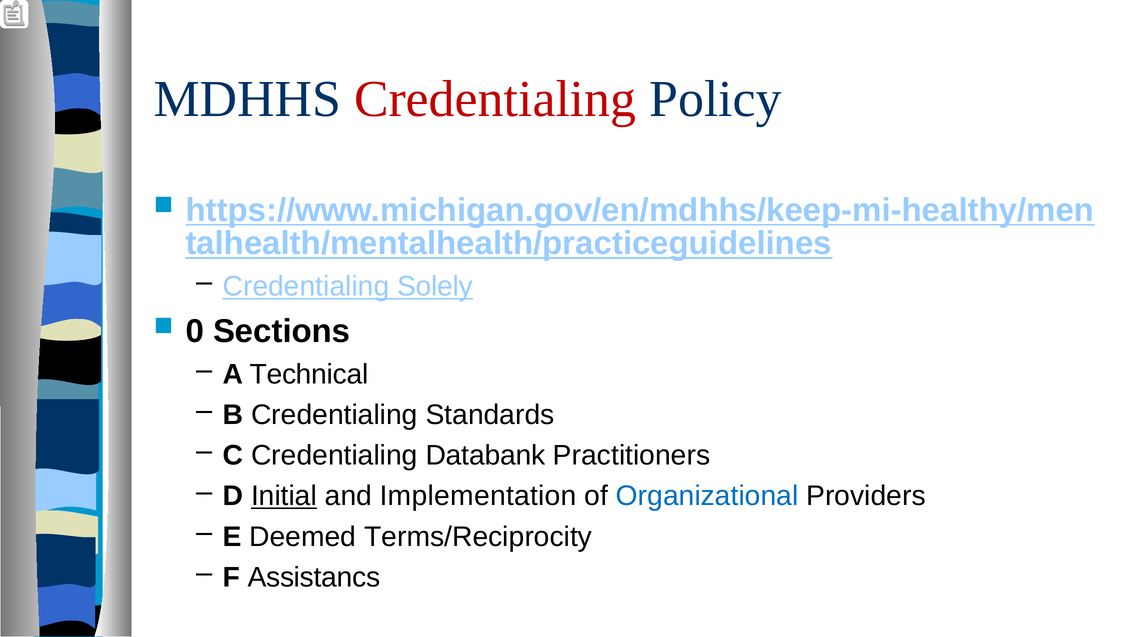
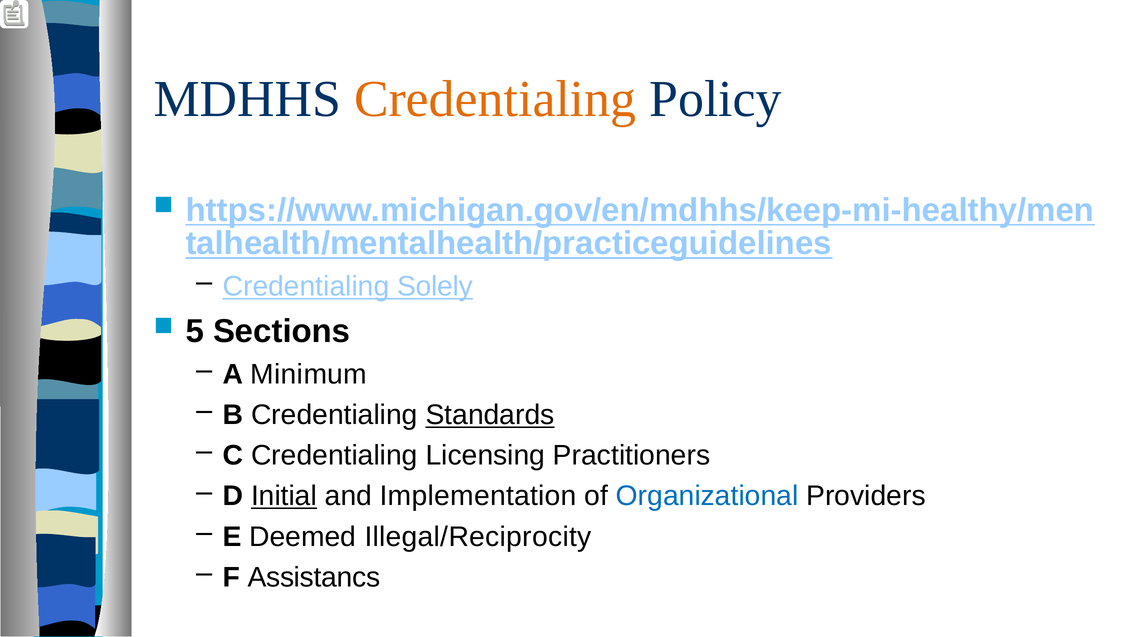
Credentialing at (495, 99) colour: red -> orange
0: 0 -> 5
Technical: Technical -> Minimum
Standards underline: none -> present
Databank: Databank -> Licensing
Terms/Reciprocity: Terms/Reciprocity -> Illegal/Reciprocity
